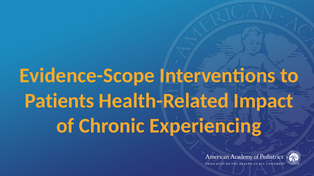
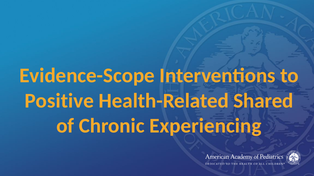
Patients: Patients -> Positive
Impact: Impact -> Shared
